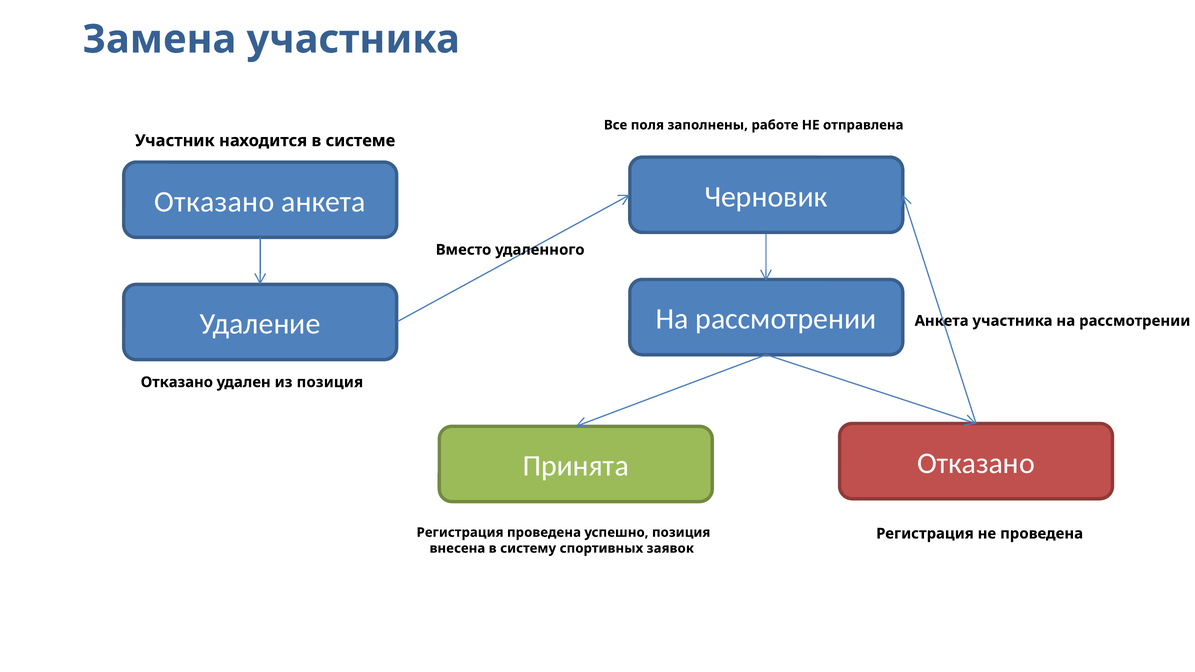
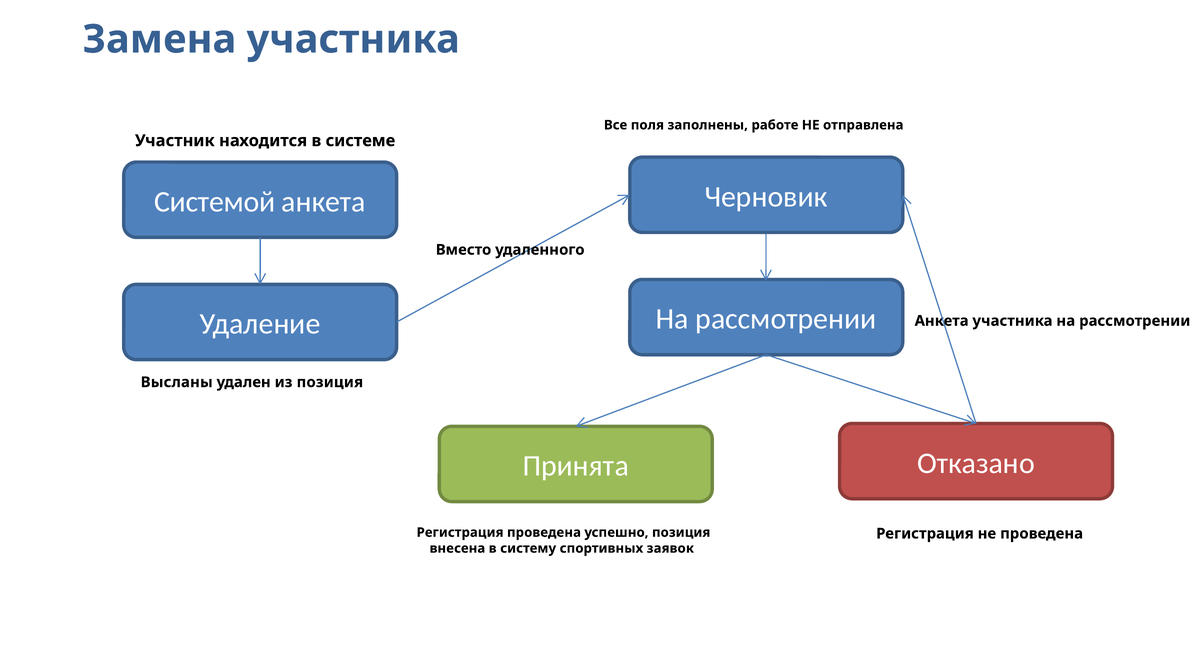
Отказано at (214, 202): Отказано -> Системой
Отказано at (177, 382): Отказано -> Высланы
